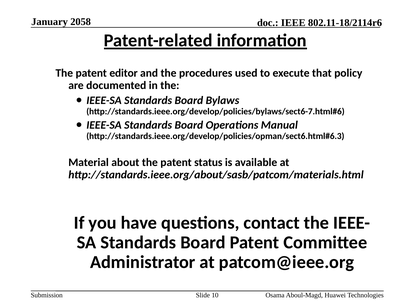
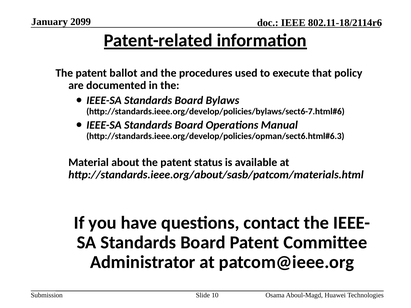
2058: 2058 -> 2099
editor: editor -> ballot
